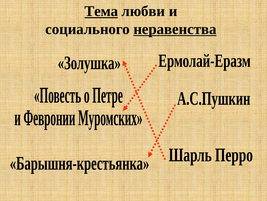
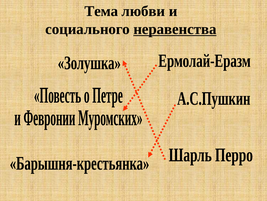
Тема underline: present -> none
